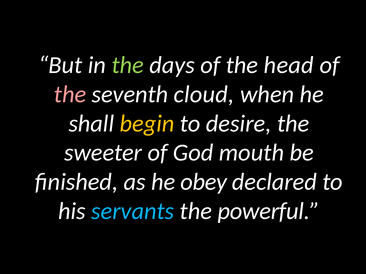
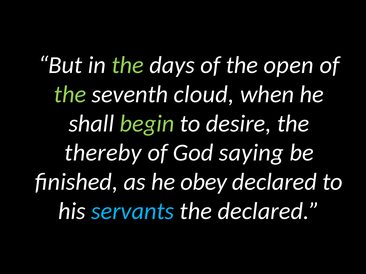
head: head -> open
the at (70, 94) colour: pink -> light green
begin colour: yellow -> light green
sweeter: sweeter -> thereby
mouth: mouth -> saying
the powerful: powerful -> declared
